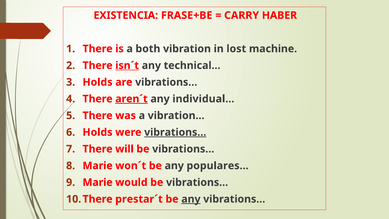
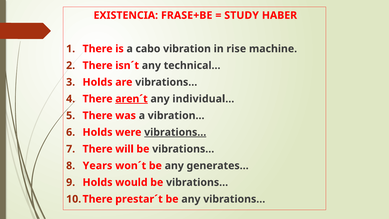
CARRY: CARRY -> STUDY
both: both -> cabo
lost: lost -> rise
isn´t underline: present -> none
Marie at (98, 166): Marie -> Years
populares…: populares… -> generates…
Marie at (98, 182): Marie -> Holds
any at (191, 199) underline: present -> none
